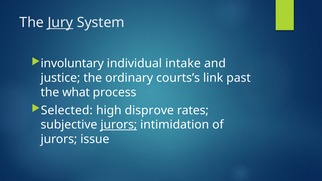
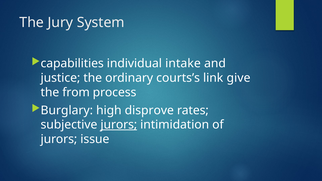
Jury underline: present -> none
involuntary: involuntary -> capabilities
past: past -> give
what: what -> from
Selected: Selected -> Burglary
